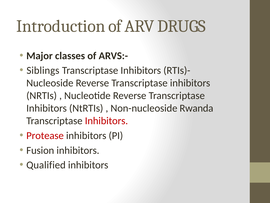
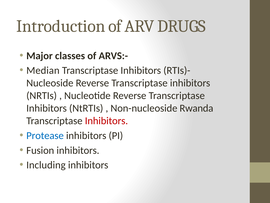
Siblings: Siblings -> Median
Protease colour: red -> blue
Qualified: Qualified -> Including
